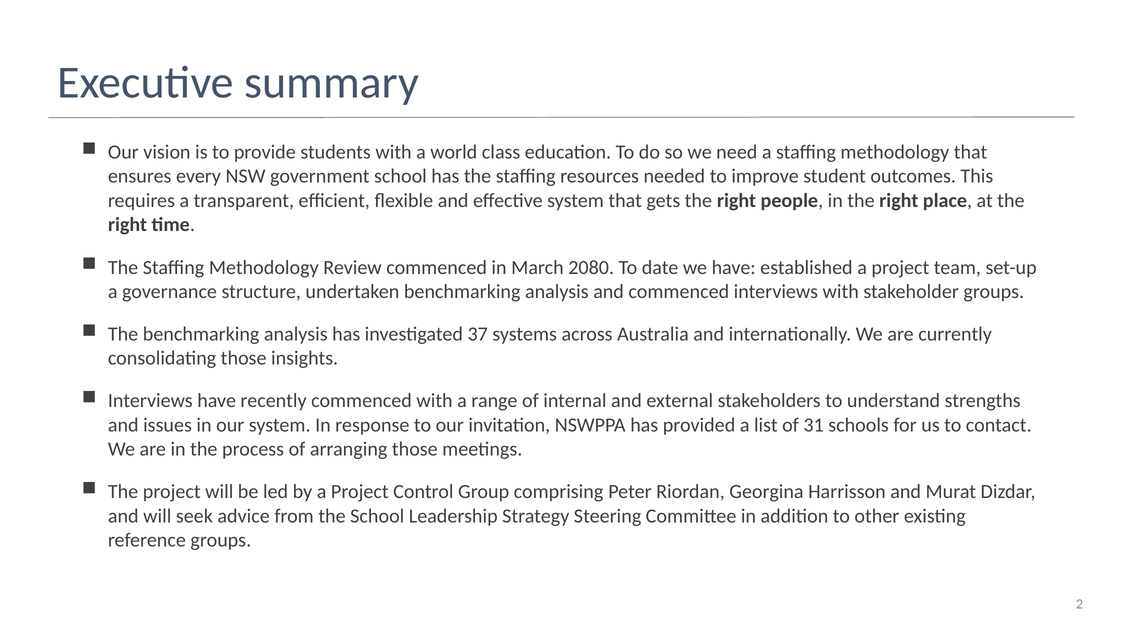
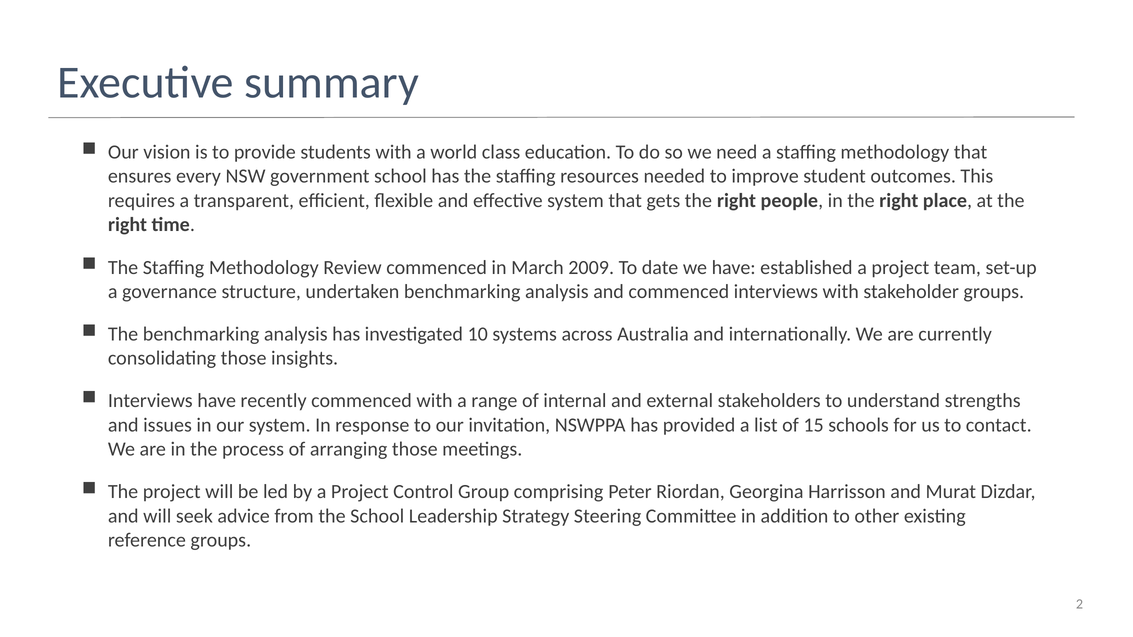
2080: 2080 -> 2009
37: 37 -> 10
31: 31 -> 15
